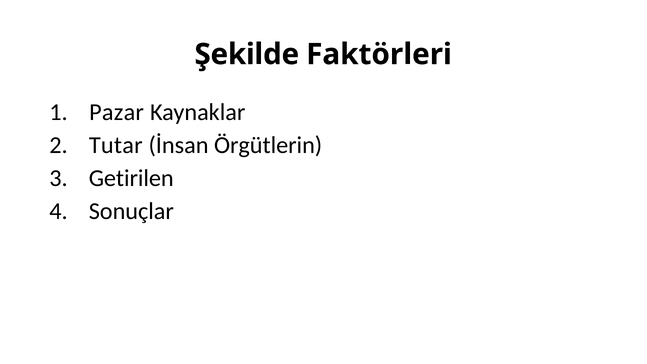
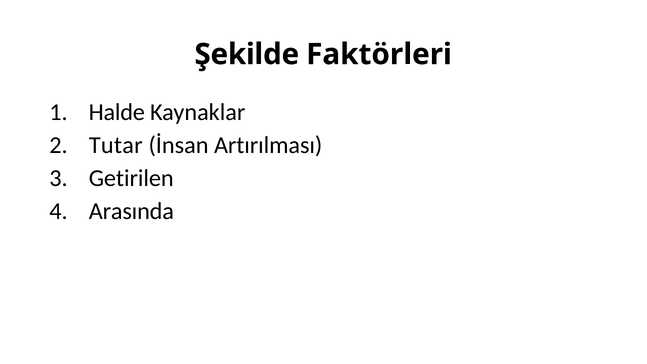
Pazar: Pazar -> Halde
Örgütlerin: Örgütlerin -> Artırılması
Sonuçlar: Sonuçlar -> Arasında
